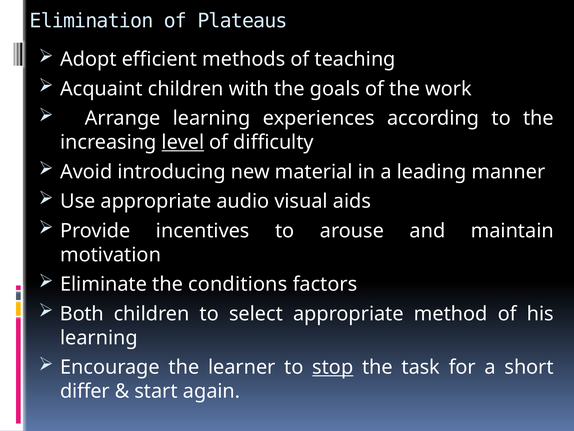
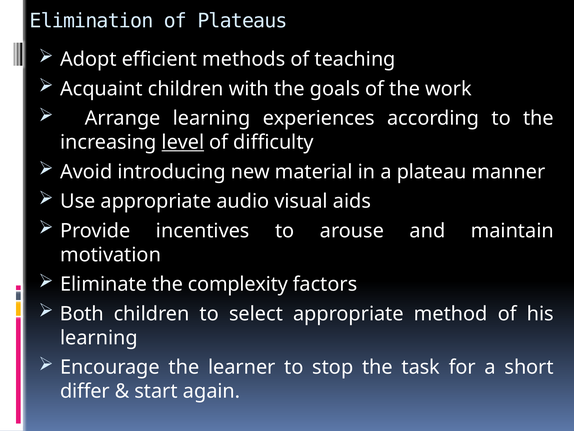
leading: leading -> plateau
conditions: conditions -> complexity
stop underline: present -> none
